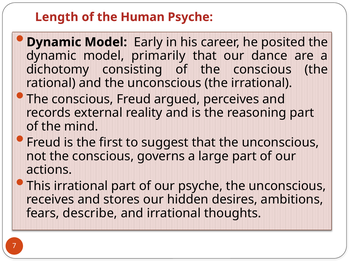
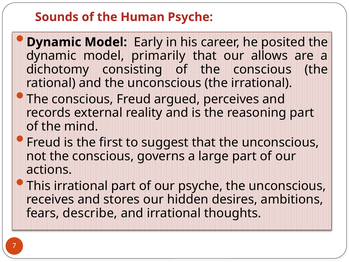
Length: Length -> Sounds
dance: dance -> allows
